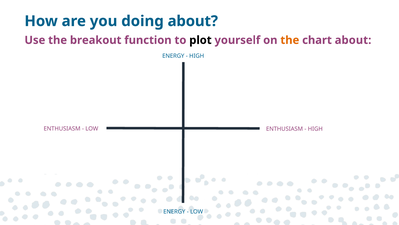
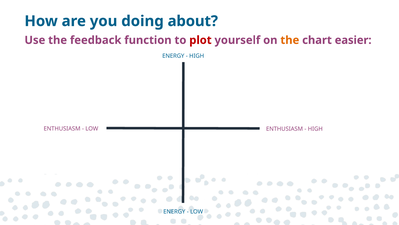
breakout: breakout -> feedback
plot colour: black -> red
chart about: about -> easier
